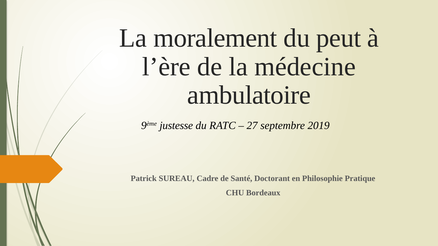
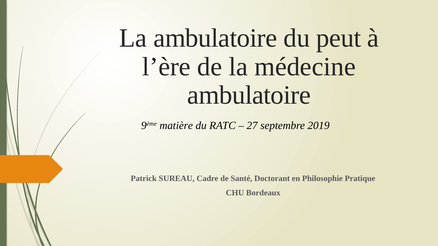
La moralement: moralement -> ambulatoire
justesse: justesse -> matière
